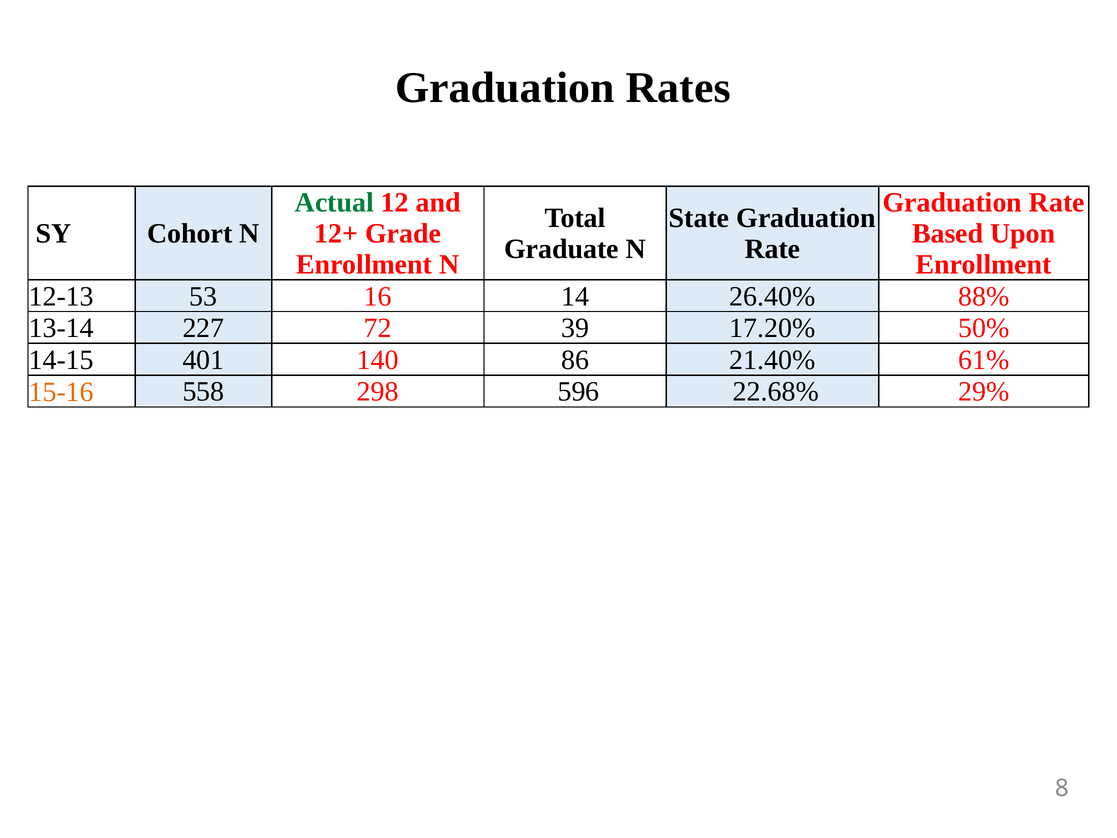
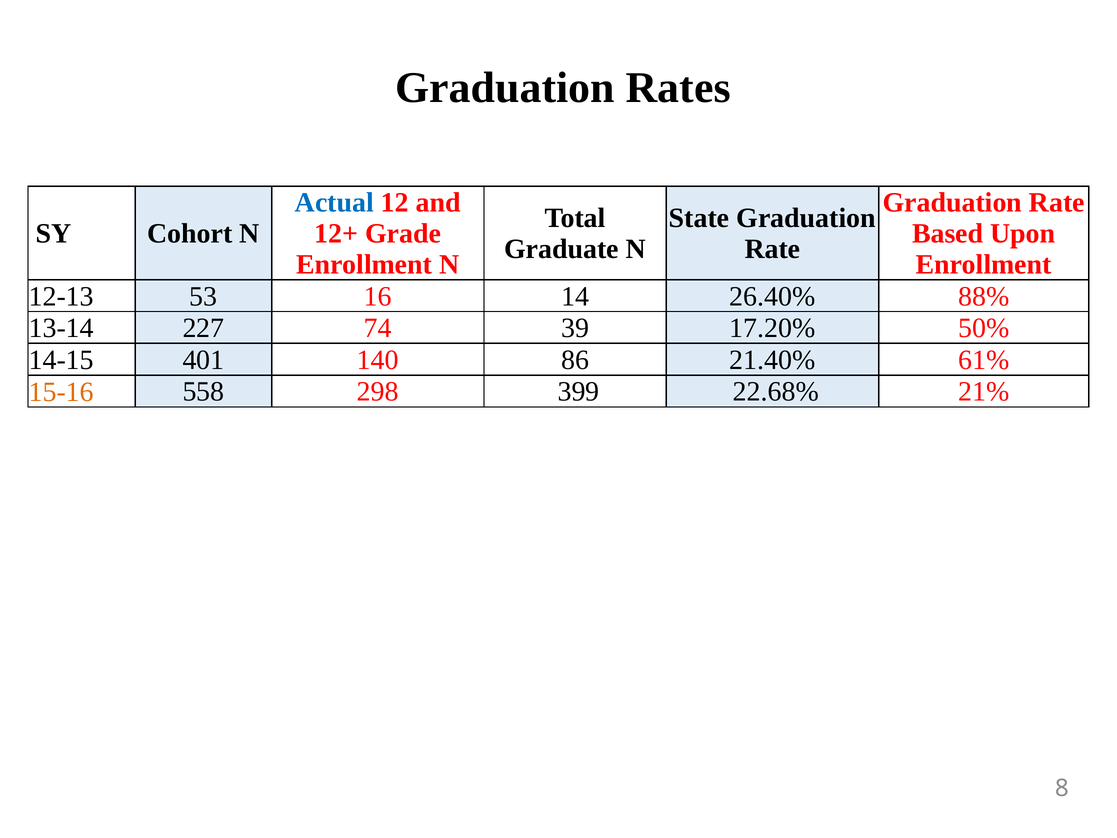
Actual colour: green -> blue
72: 72 -> 74
596: 596 -> 399
29%: 29% -> 21%
